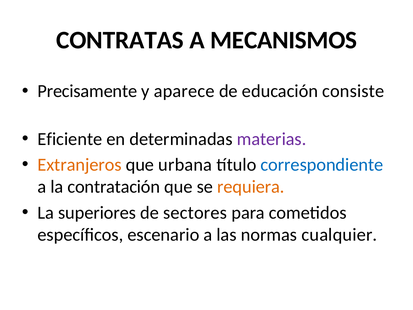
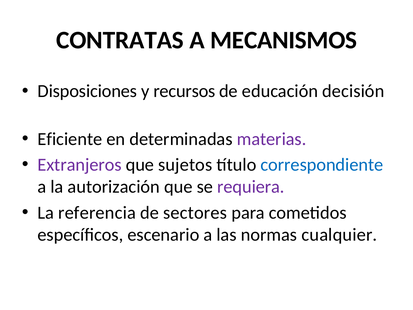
Precisamente: Precisamente -> Disposiciones
aparece: aparece -> recursos
consiste: consiste -> decisión
Extranjeros colour: orange -> purple
urbana: urbana -> sujetos
contratación: contratación -> autorización
requiera colour: orange -> purple
superiores: superiores -> referencia
